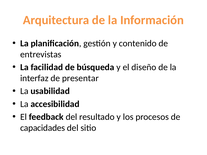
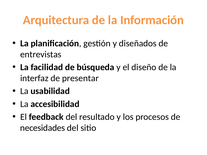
contenido: contenido -> diseñados
capacidades: capacidades -> necesidades
